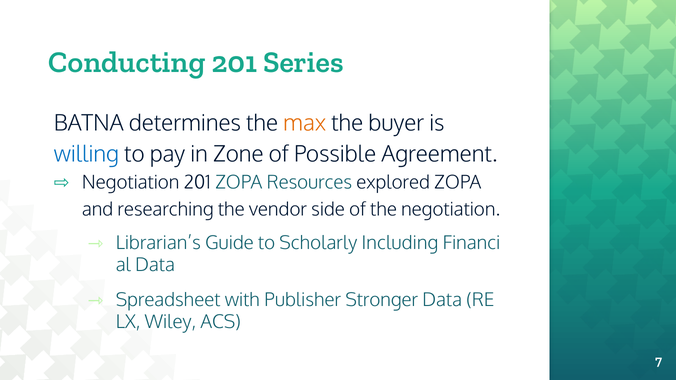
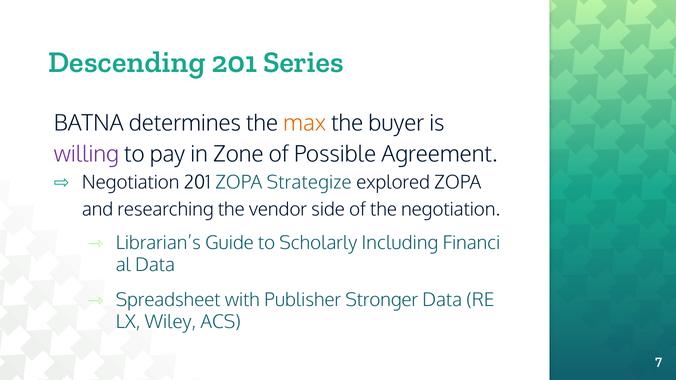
Conducting: Conducting -> Descending
willing colour: blue -> purple
Resources: Resources -> Strategize
